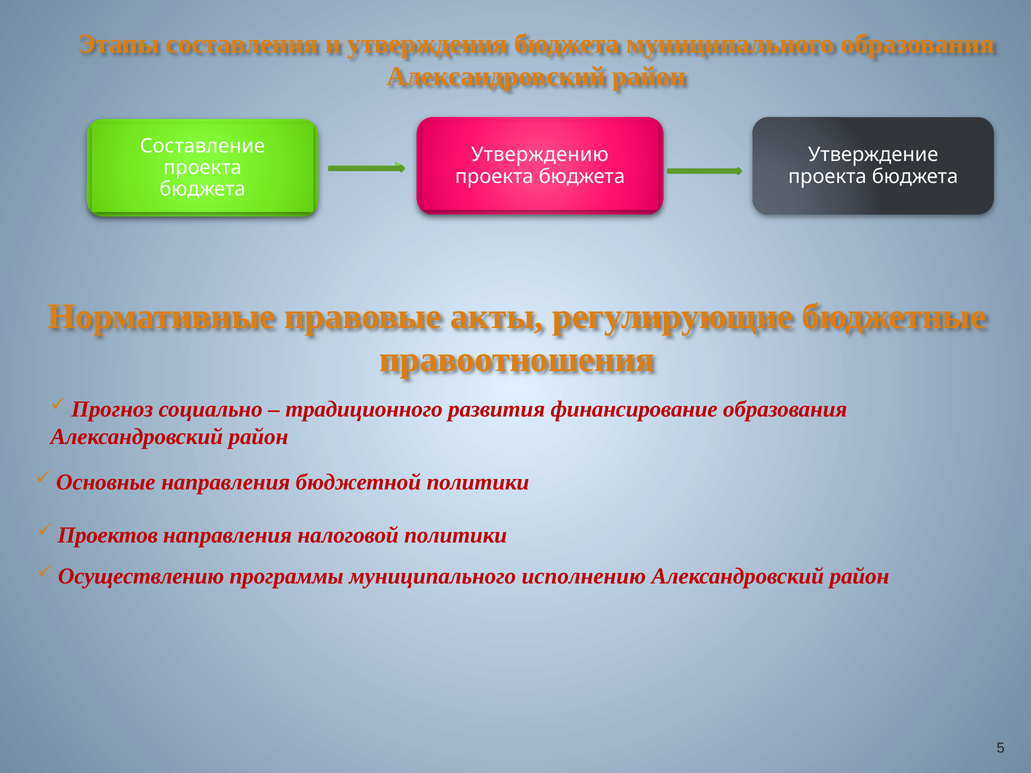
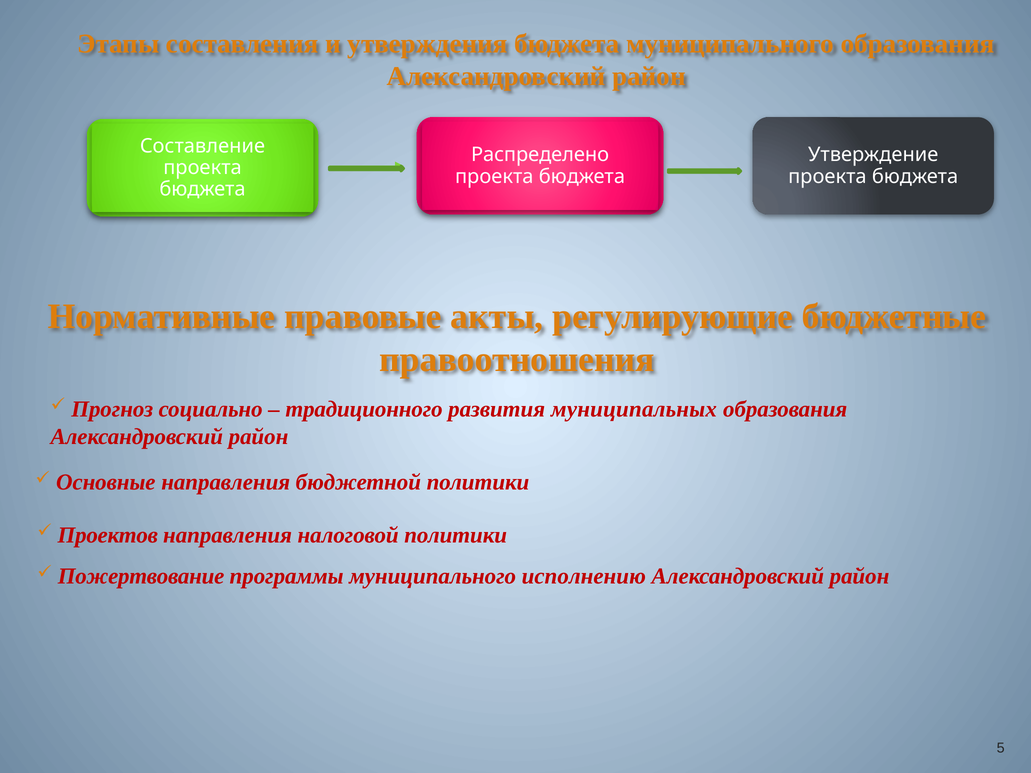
Утверждению: Утверждению -> Распределено
финансирование: финансирование -> муниципальных
Осуществлению: Осуществлению -> Пожертвование
